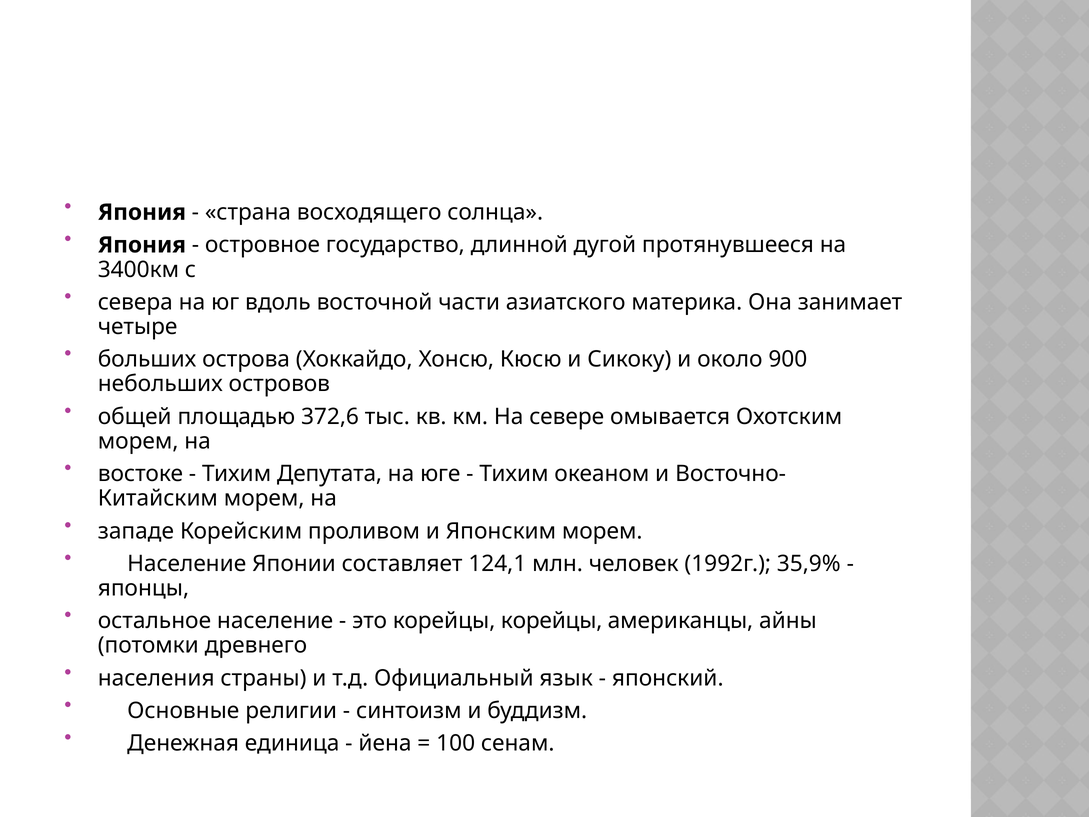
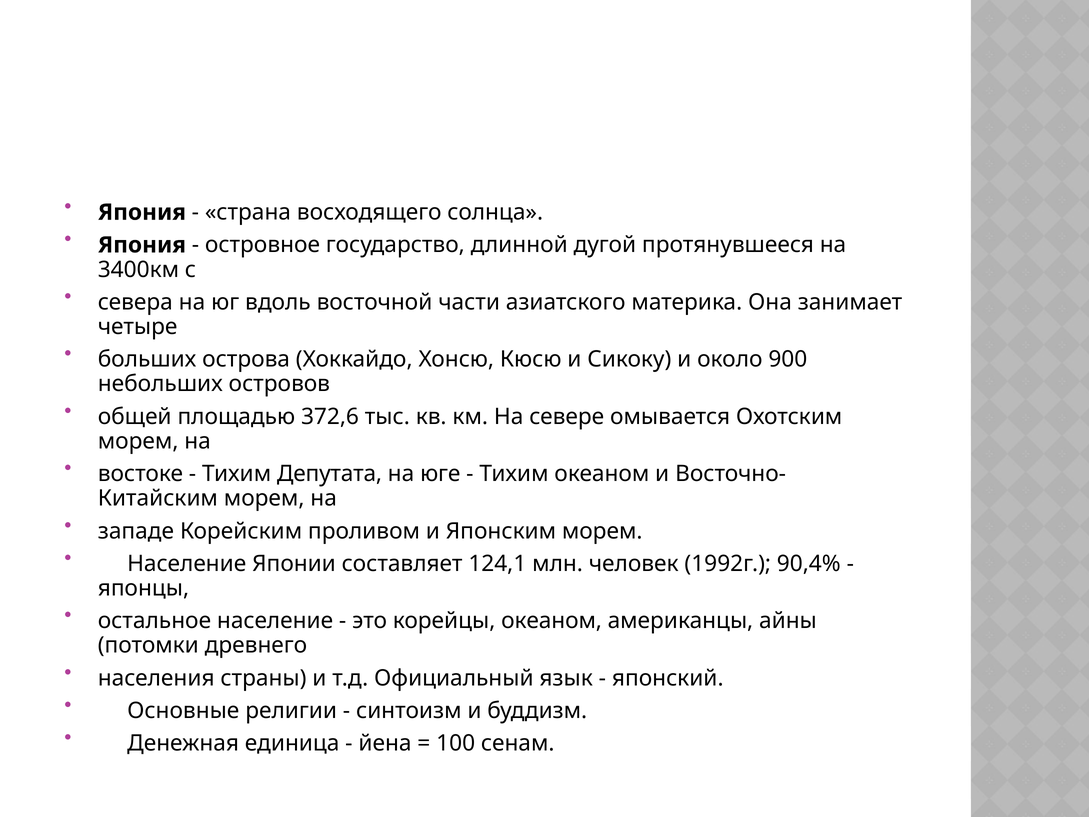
35,9%: 35,9% -> 90,4%
корейцы корейцы: корейцы -> океаном
